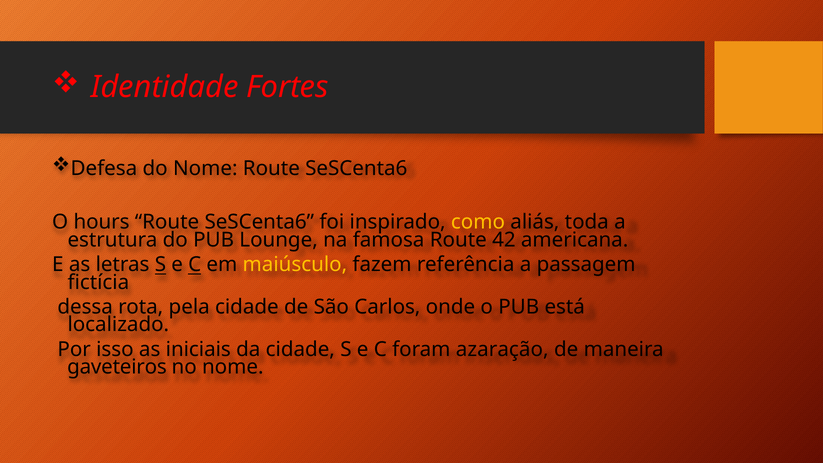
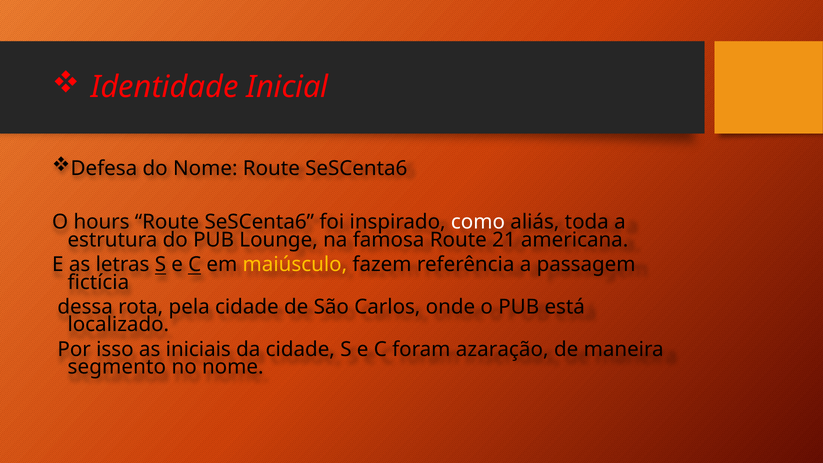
Fortes: Fortes -> Inicial
como colour: yellow -> white
42: 42 -> 21
gaveteiros: gaveteiros -> segmento
